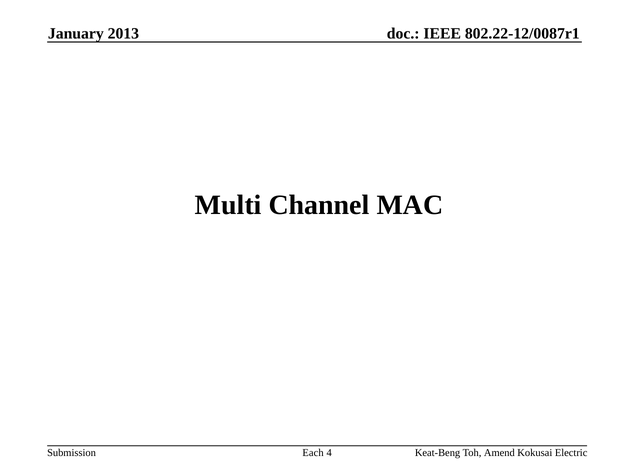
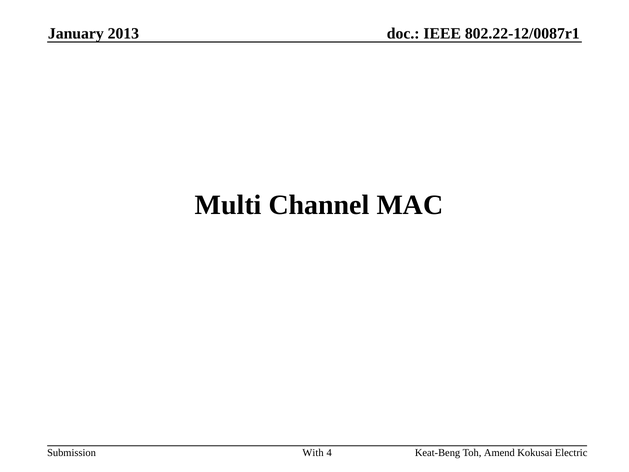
Each: Each -> With
